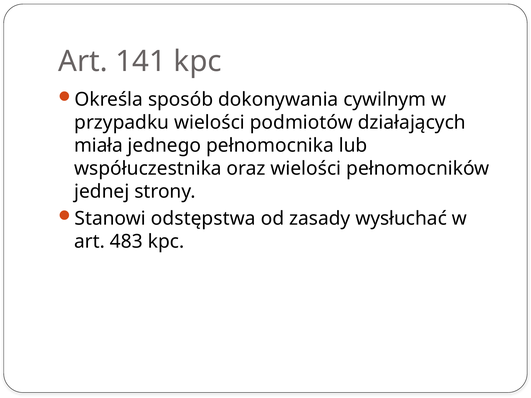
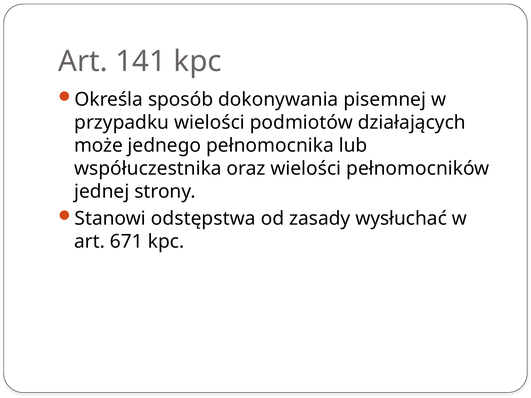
cywilnym: cywilnym -> pisemnej
miała: miała -> może
483: 483 -> 671
